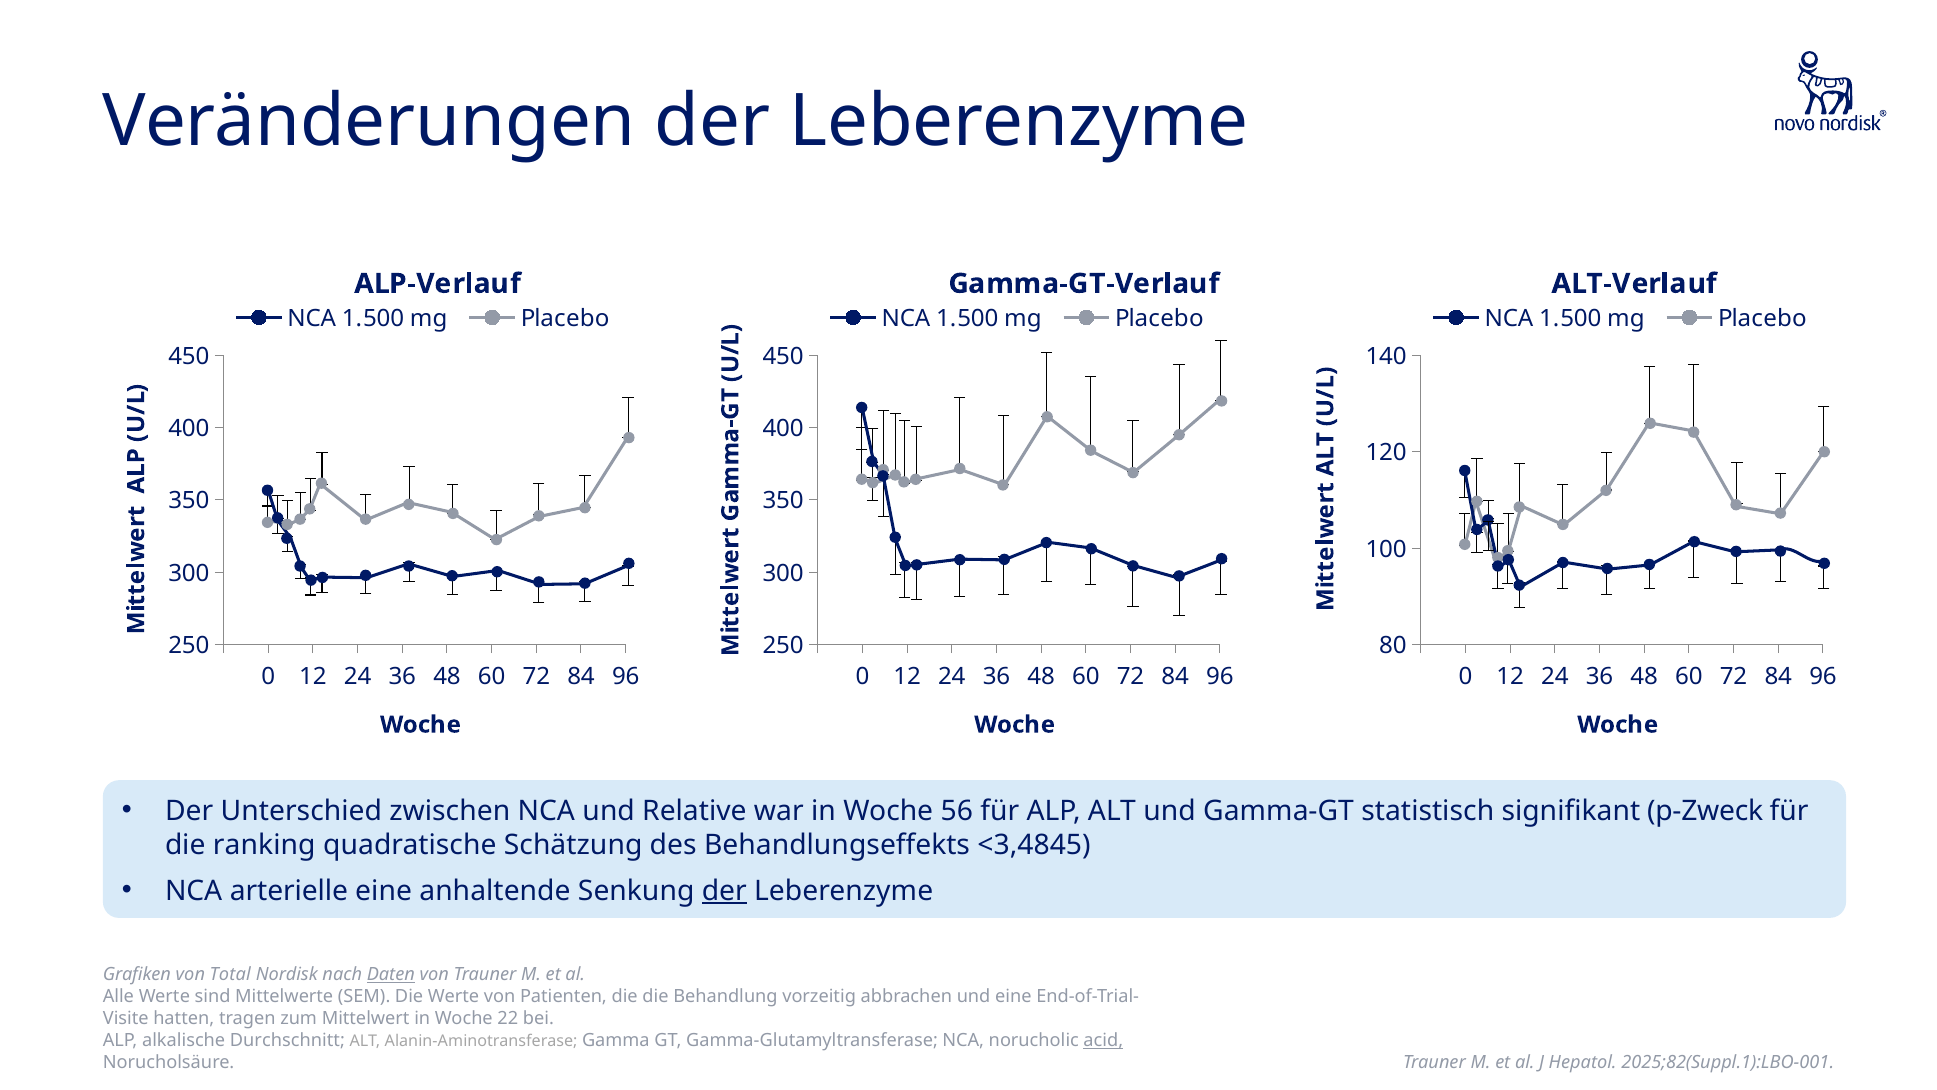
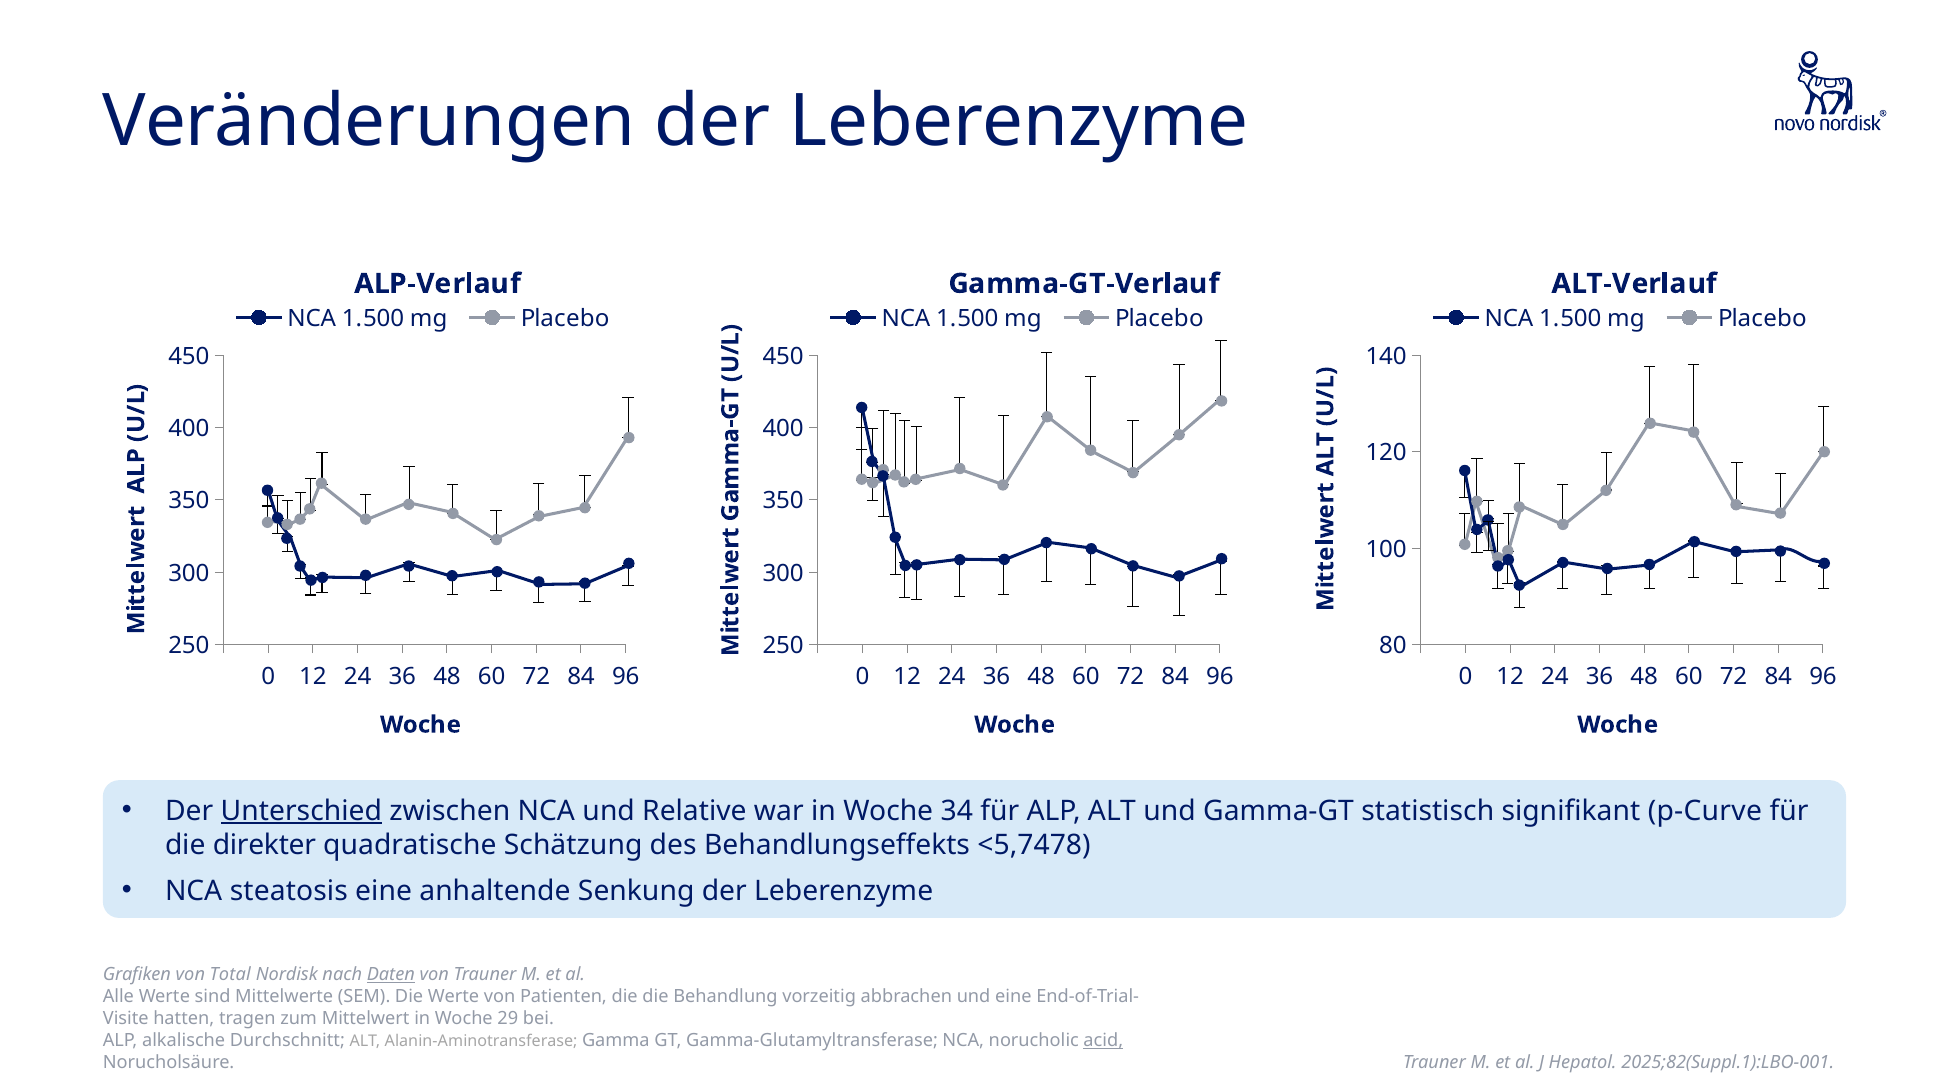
Unterschied underline: none -> present
56: 56 -> 34
p-Zweck: p-Zweck -> p-Curve
ranking: ranking -> direkter
<3,4845: <3,4845 -> <5,7478
arterielle: arterielle -> steatosis
der at (724, 891) underline: present -> none
22: 22 -> 29
